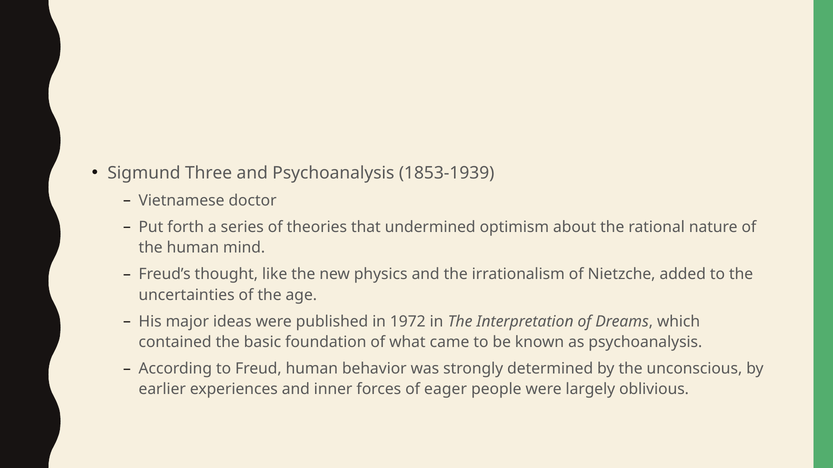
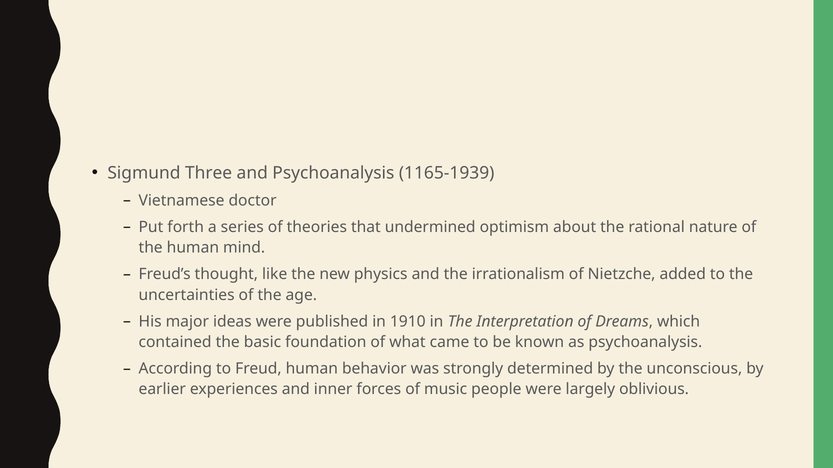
1853-1939: 1853-1939 -> 1165-1939
1972: 1972 -> 1910
eager: eager -> music
